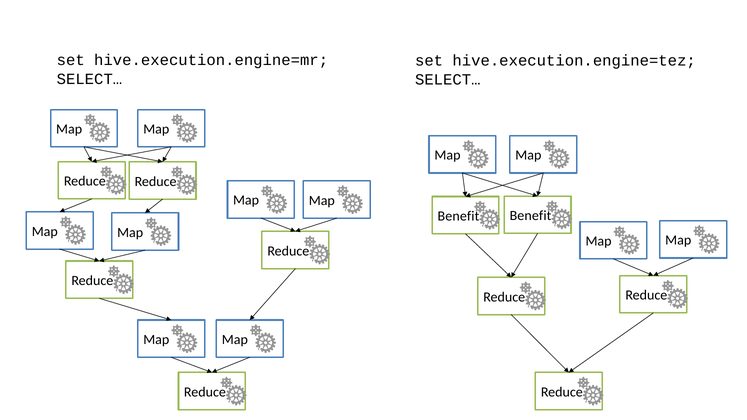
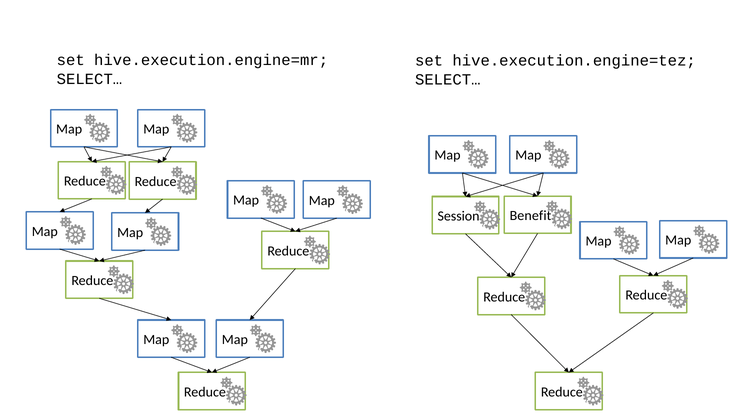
Benefit at (458, 216): Benefit -> Session
